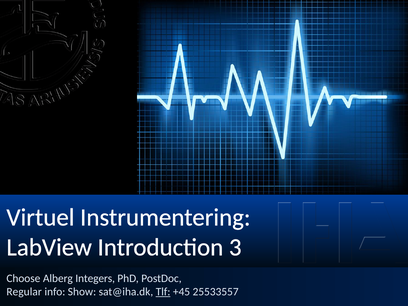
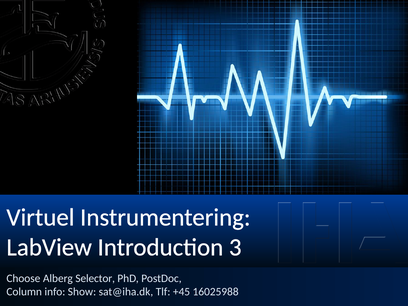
Integers: Integers -> Selector
Regular: Regular -> Column
Tlf underline: present -> none
25533557: 25533557 -> 16025988
